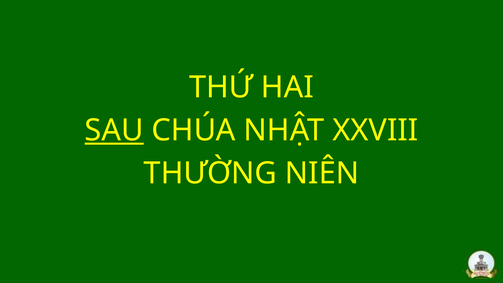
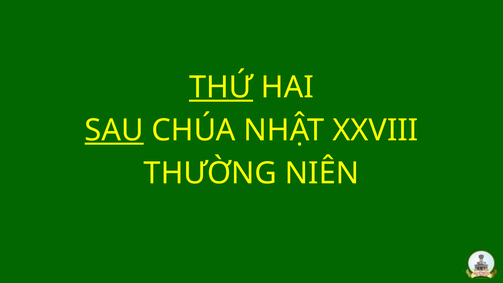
THỨ underline: none -> present
